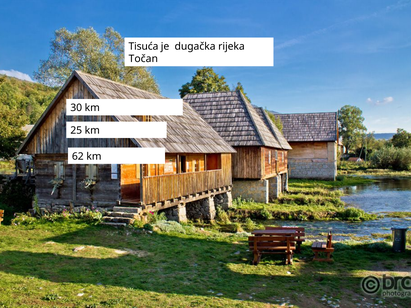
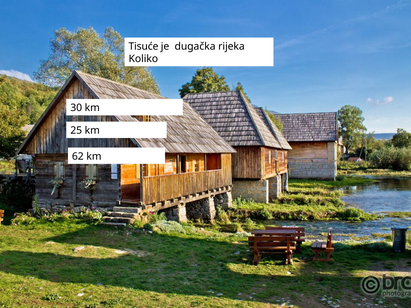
Tisuća: Tisuća -> Tisuće
Točan: Točan -> Koliko
